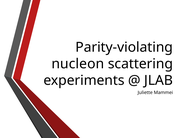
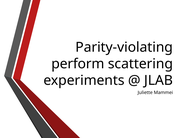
nucleon: nucleon -> perform
